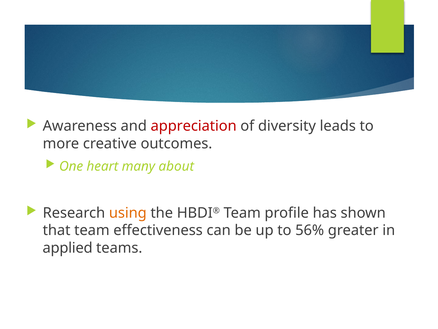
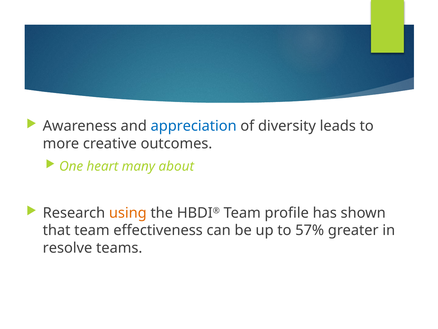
appreciation colour: red -> blue
56%: 56% -> 57%
applied: applied -> resolve
